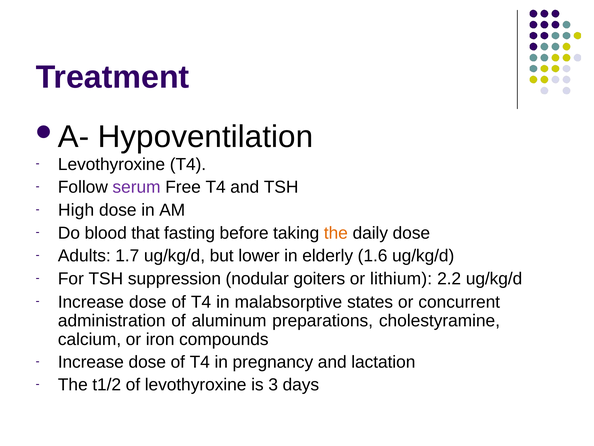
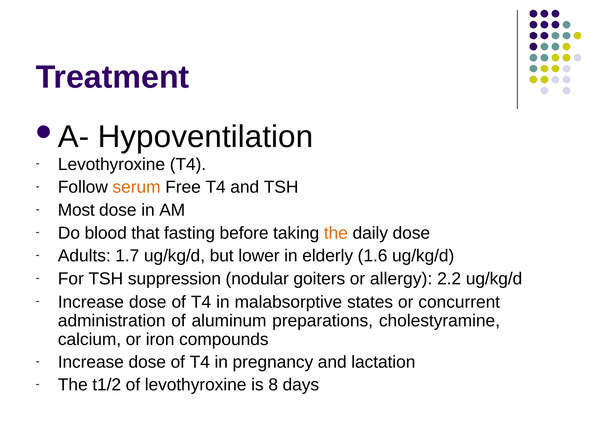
serum colour: purple -> orange
High: High -> Most
lithium: lithium -> allergy
3: 3 -> 8
